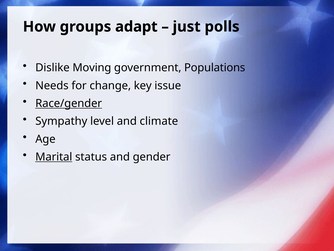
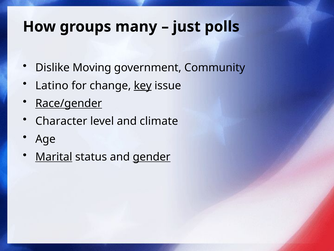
adapt: adapt -> many
Populations: Populations -> Community
Needs: Needs -> Latino
key underline: none -> present
Sympathy: Sympathy -> Character
gender underline: none -> present
